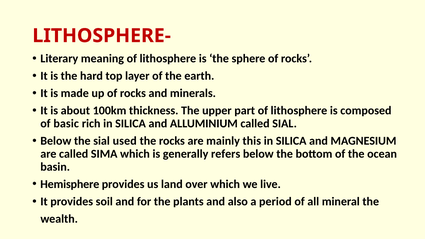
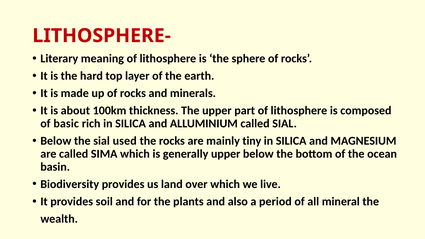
this: this -> tiny
generally refers: refers -> upper
Hemisphere: Hemisphere -> Biodiversity
